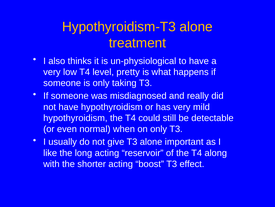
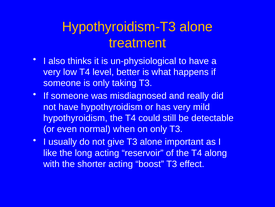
pretty: pretty -> better
